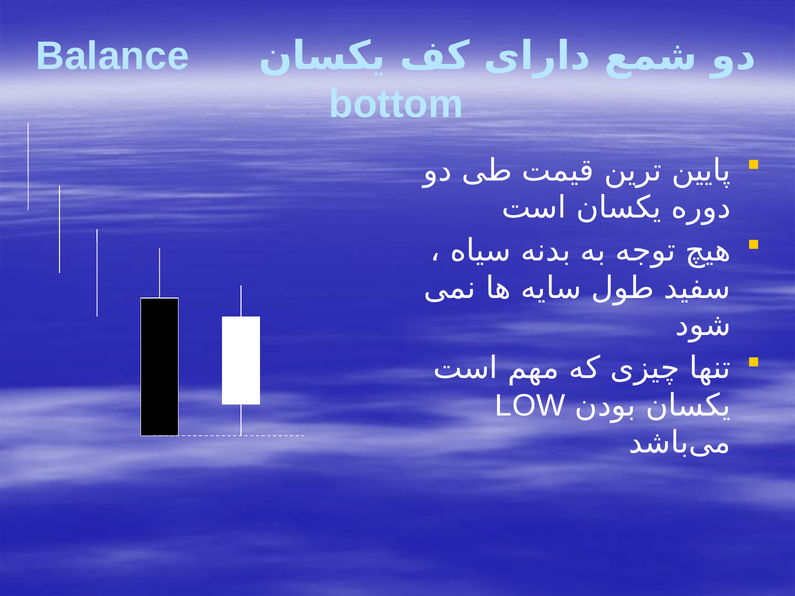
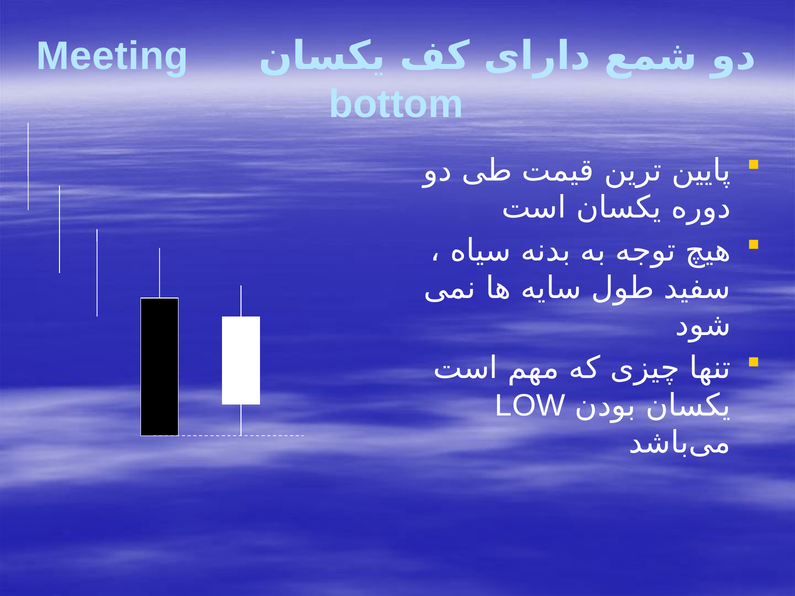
Balance: Balance -> Meeting
